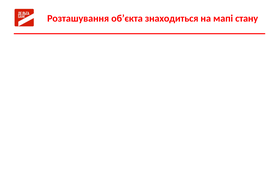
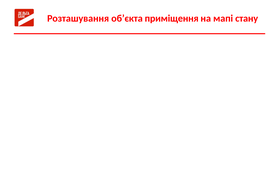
знаходиться: знаходиться -> приміщення
